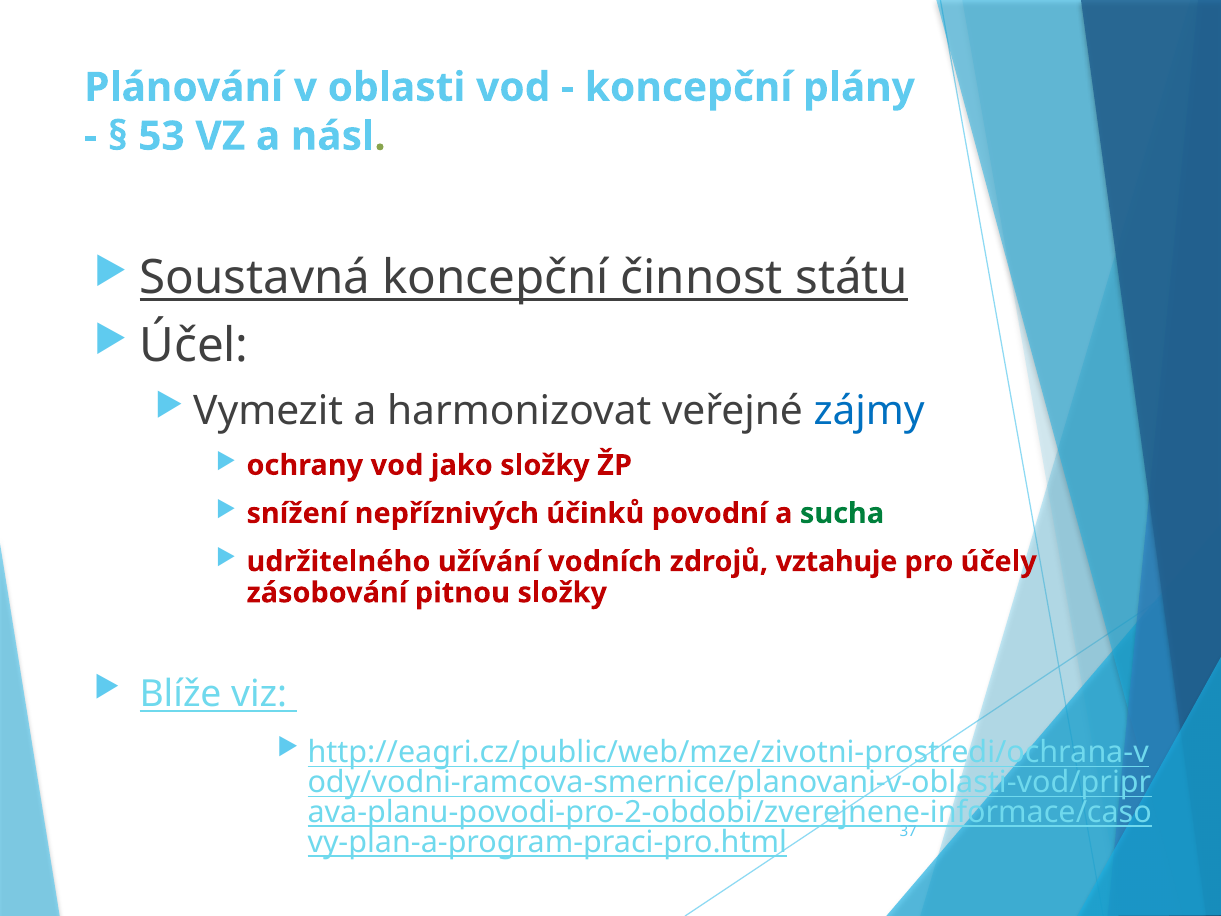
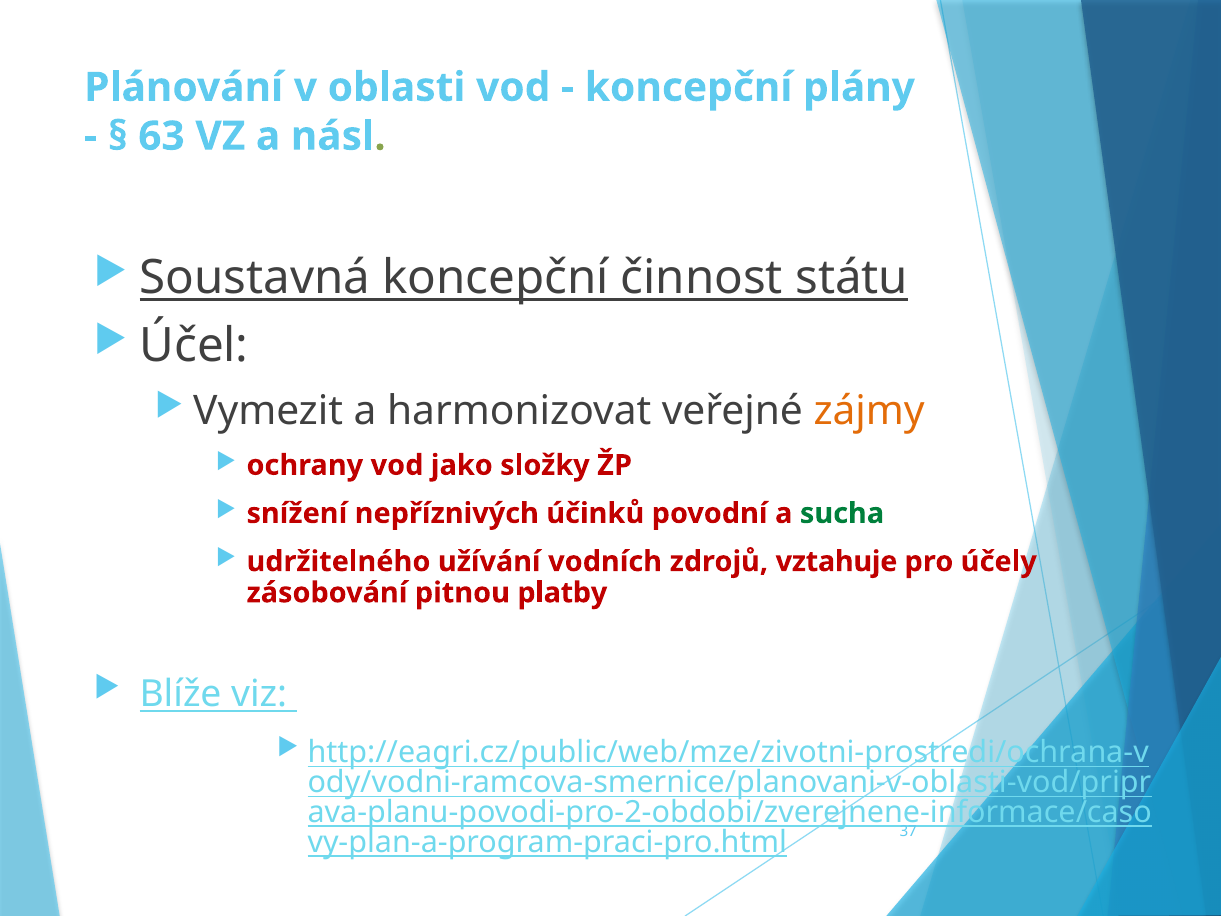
53: 53 -> 63
zájmy colour: blue -> orange
pitnou složky: složky -> platby
